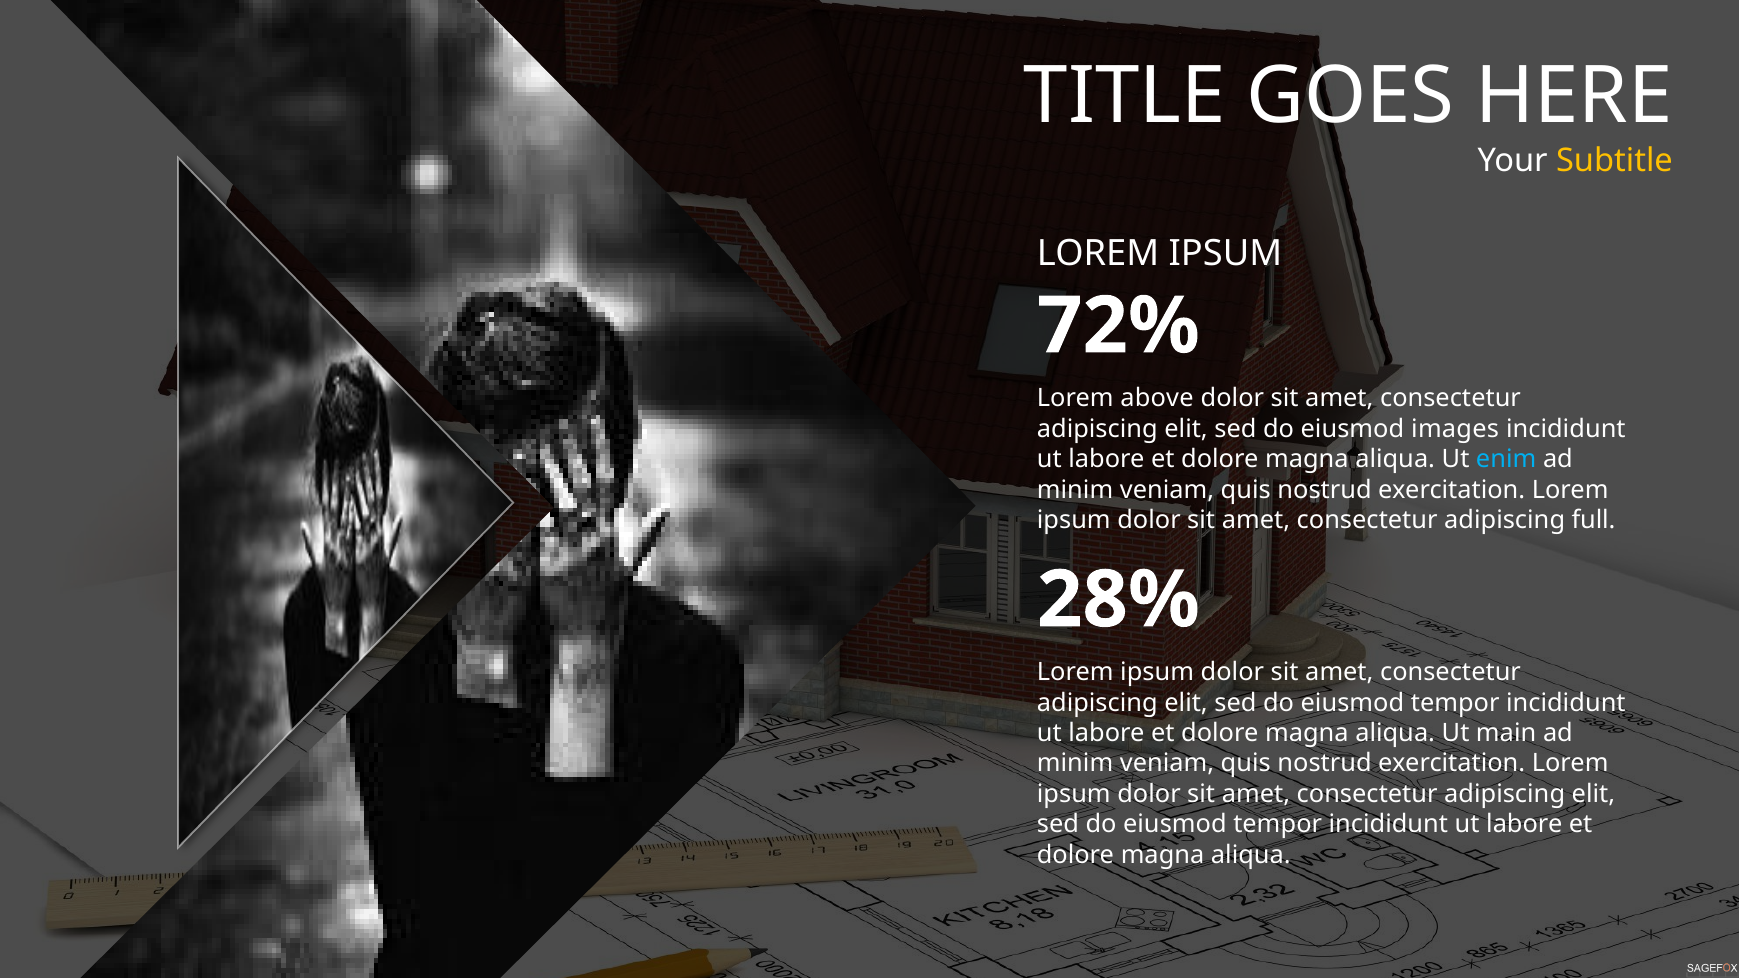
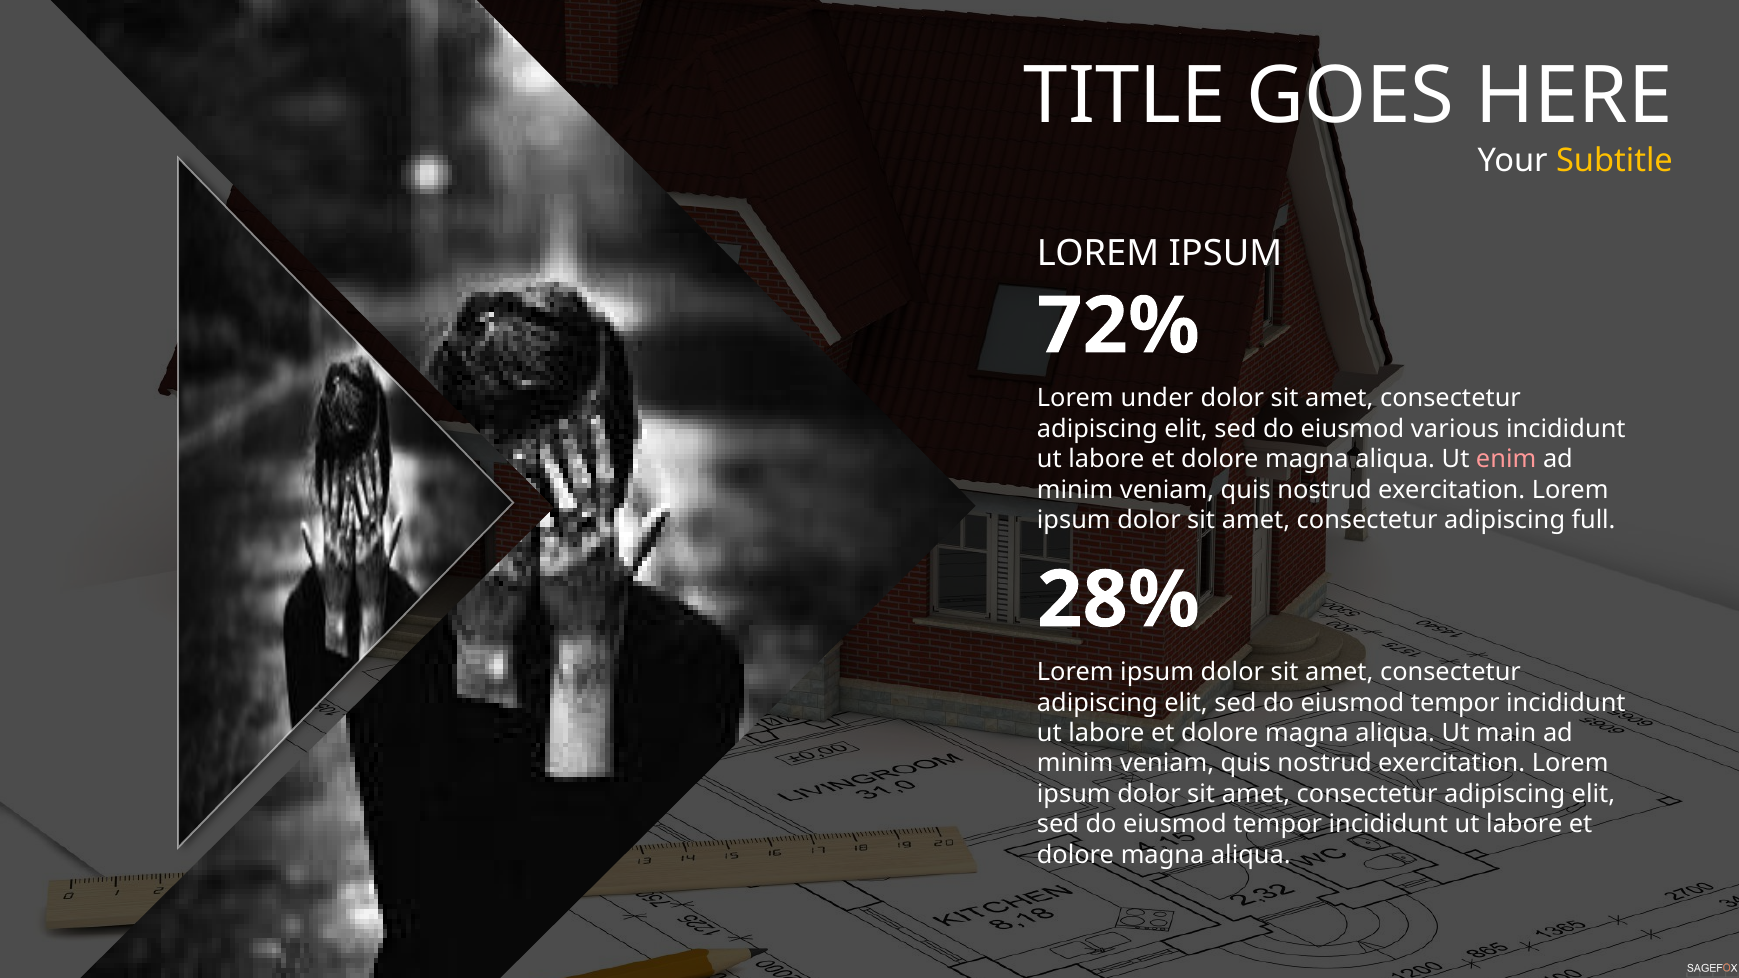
above: above -> under
images: images -> various
enim colour: light blue -> pink
